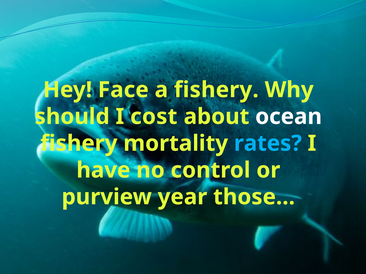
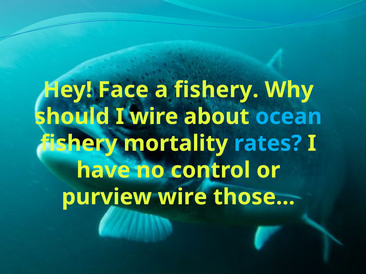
I cost: cost -> wire
ocean colour: white -> light blue
purview year: year -> wire
